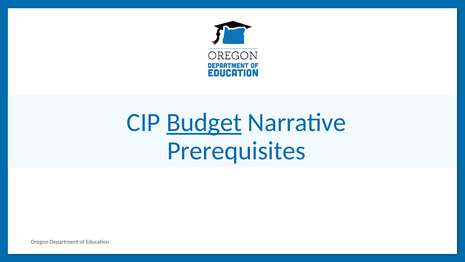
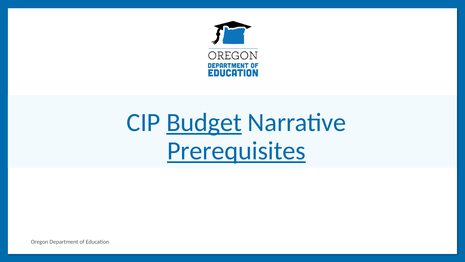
Prerequisites underline: none -> present
